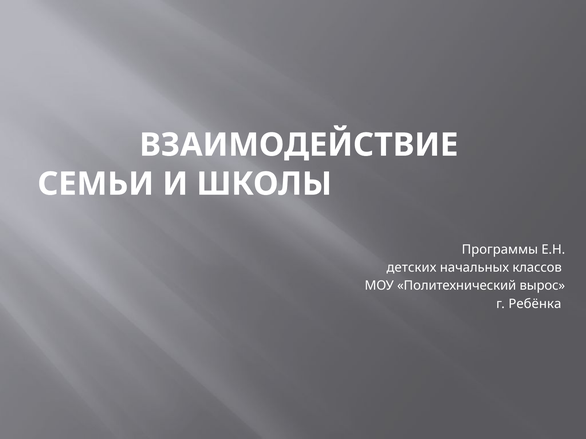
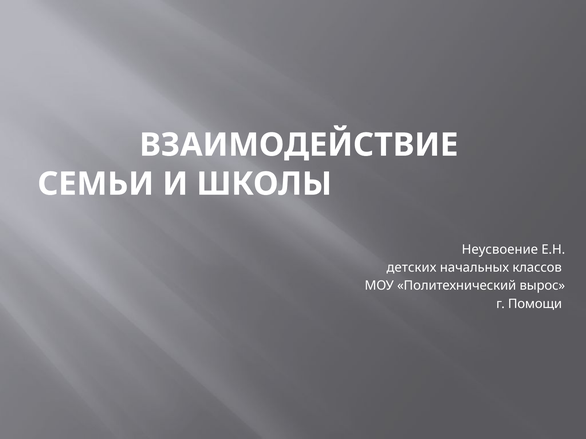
Программы: Программы -> Неусвоение
Ребёнка: Ребёнка -> Помощи
